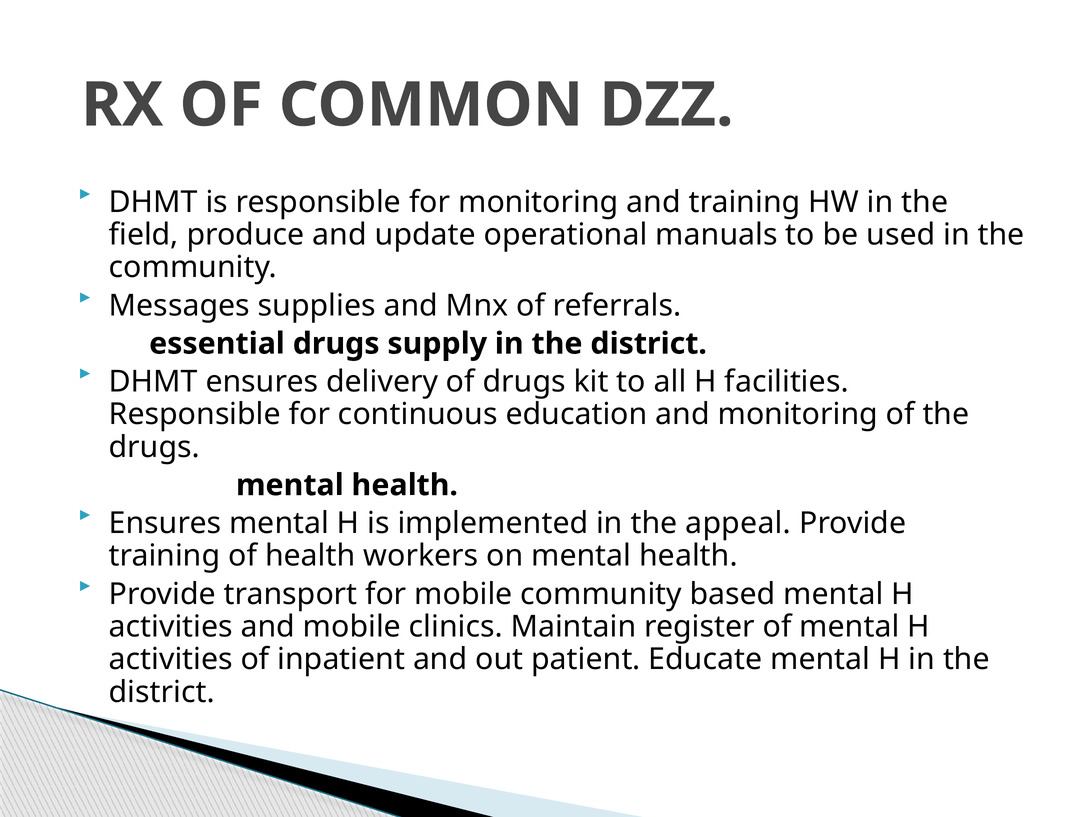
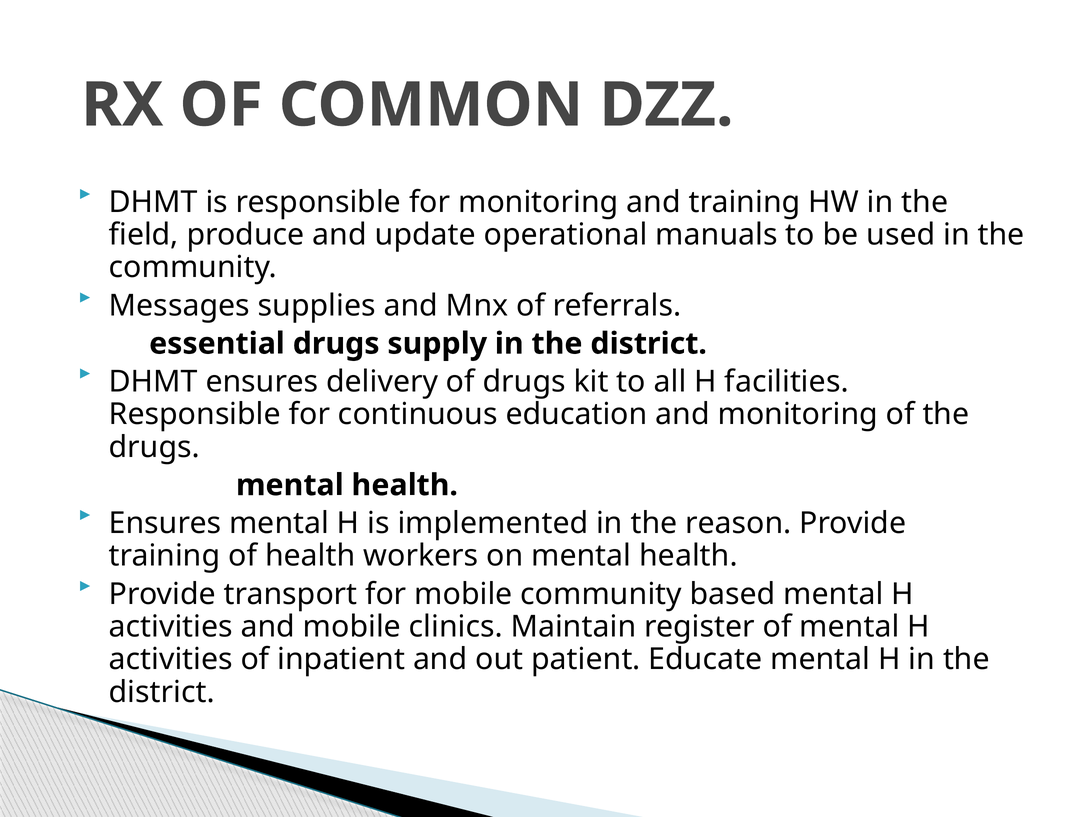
appeal: appeal -> reason
